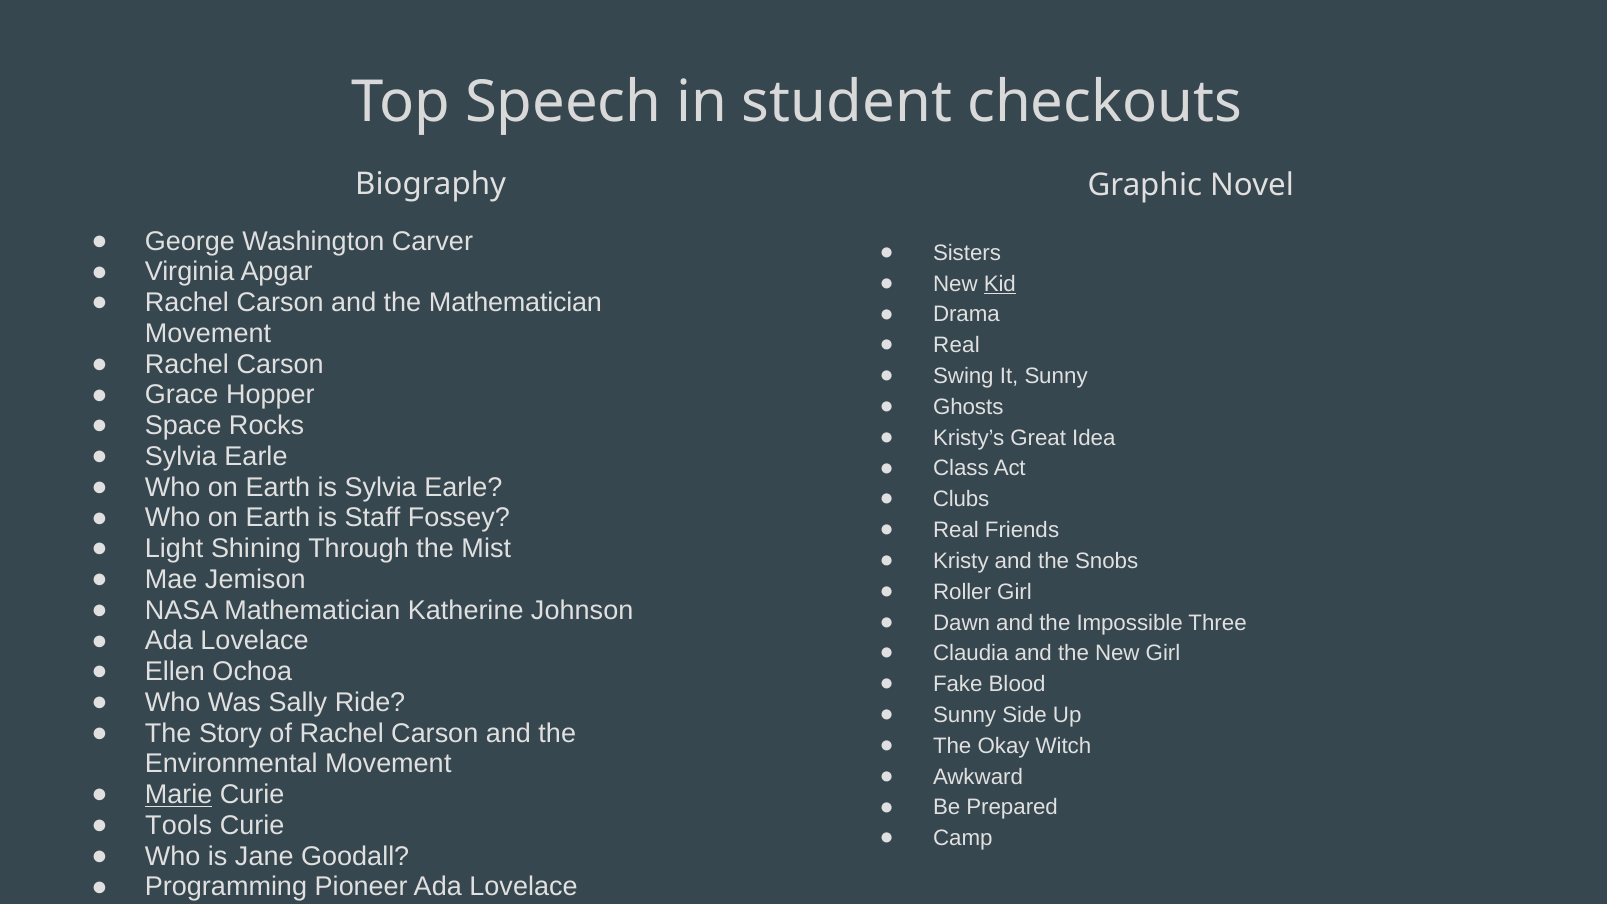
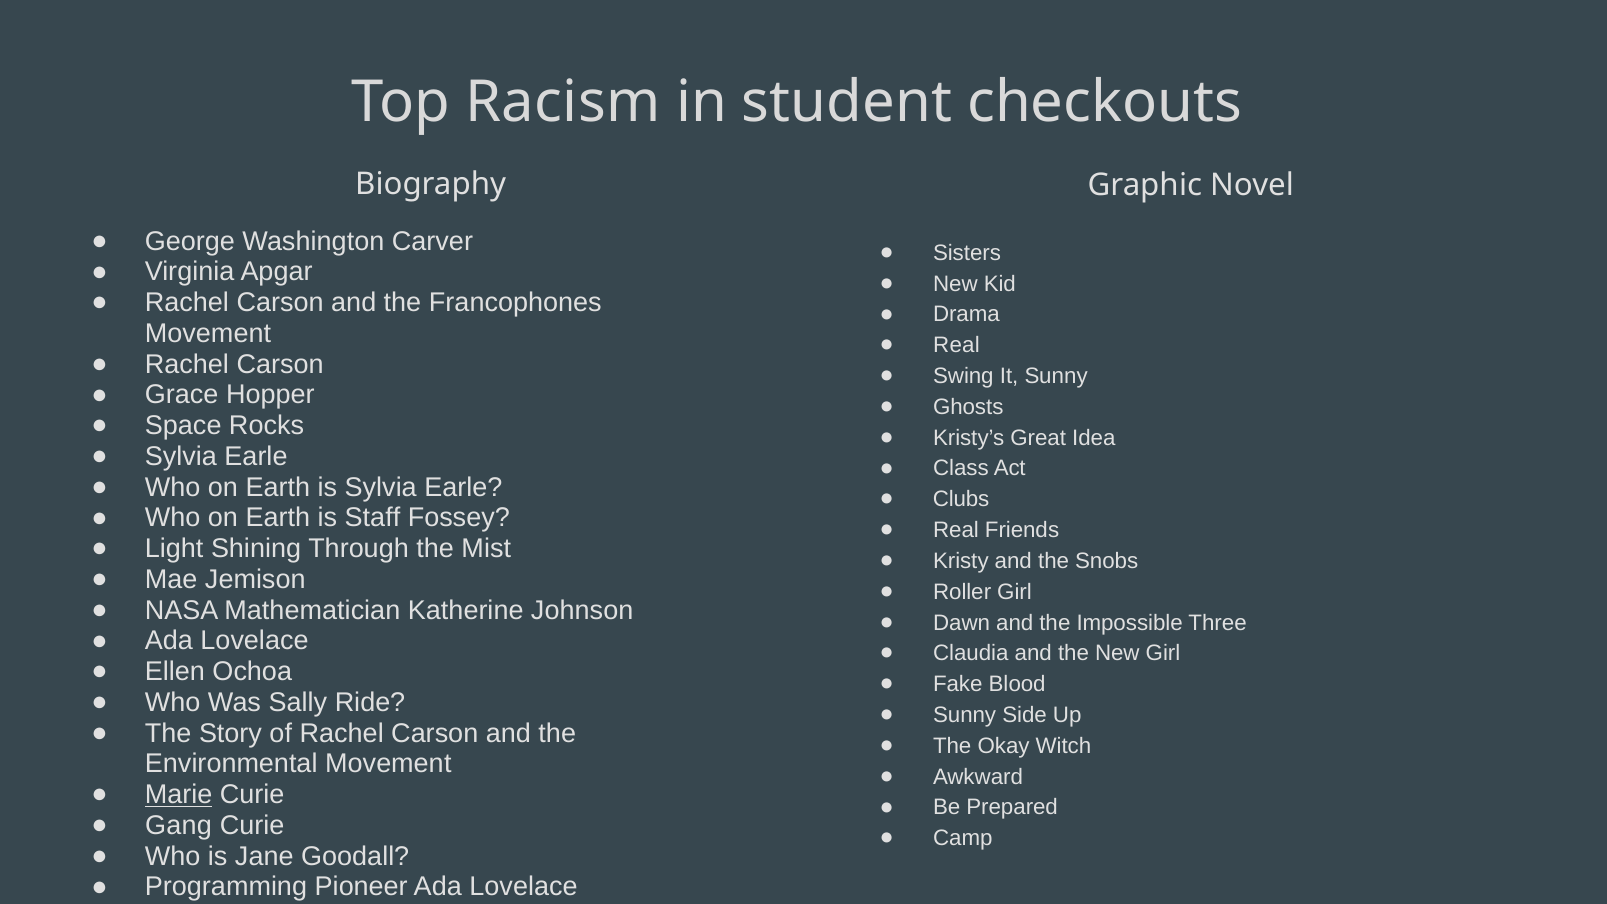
Speech: Speech -> Racism
Kid underline: present -> none
the Mathematician: Mathematician -> Francophones
Tools: Tools -> Gang
